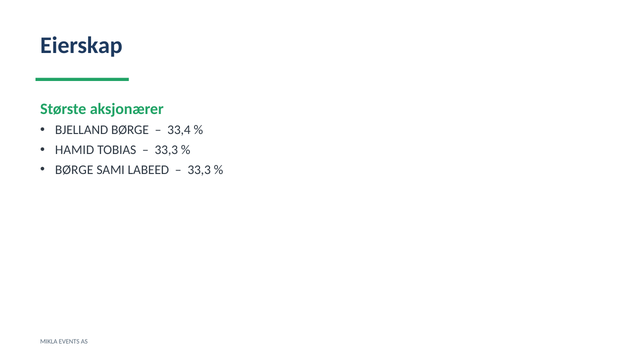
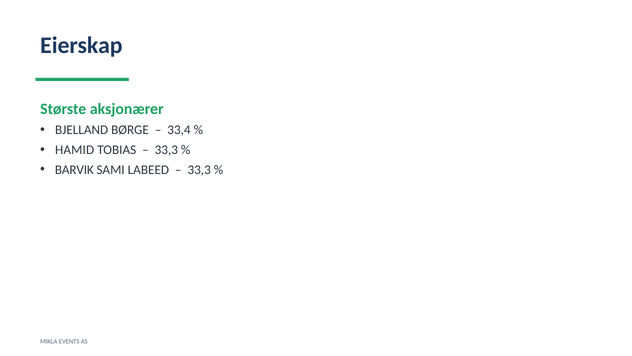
BØRGE at (74, 169): BØRGE -> BARVIK
